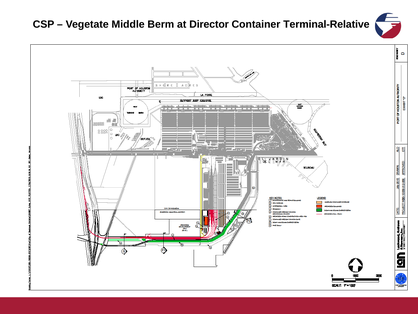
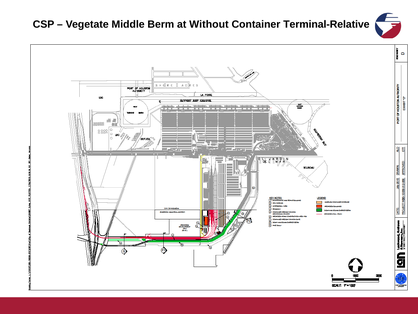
Director: Director -> Without
